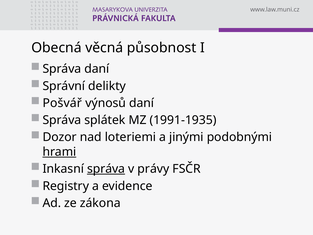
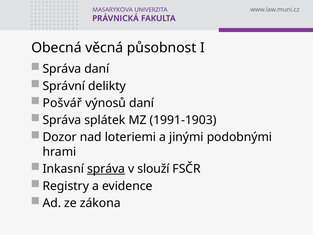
1991-1935: 1991-1935 -> 1991-1903
hrami underline: present -> none
právy: právy -> slouží
